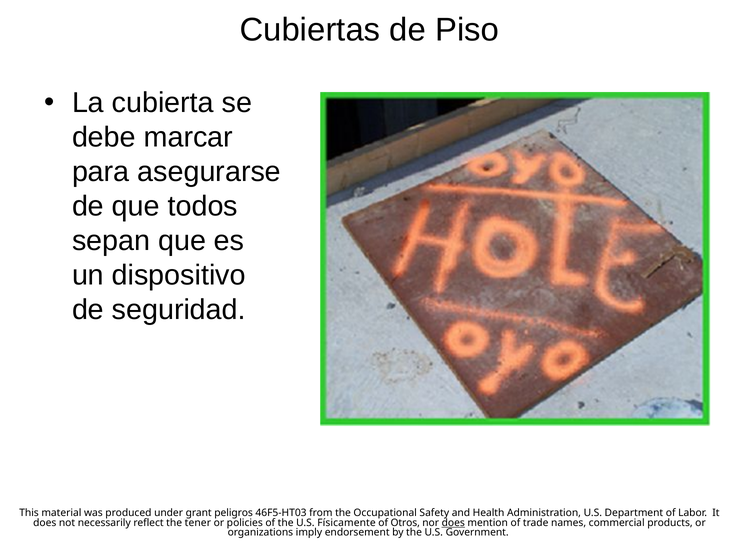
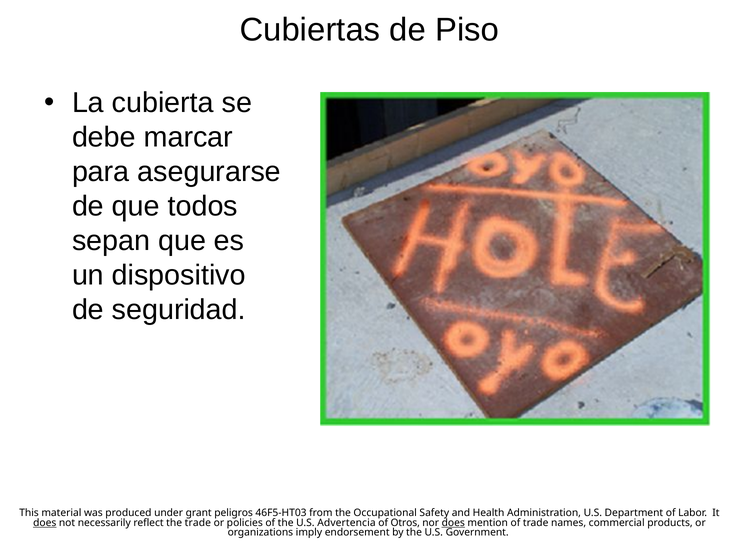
does at (45, 523) underline: none -> present
the tener: tener -> trade
Físicamente: Físicamente -> Advertencia
